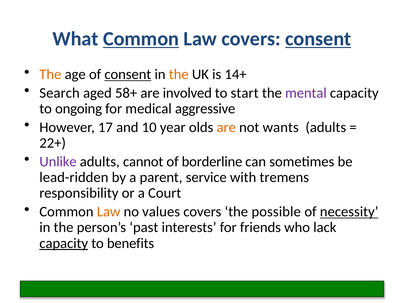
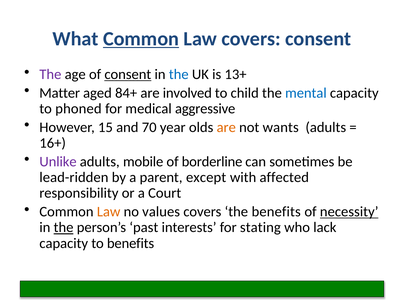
consent at (318, 39) underline: present -> none
The at (50, 74) colour: orange -> purple
the at (179, 74) colour: orange -> blue
14+: 14+ -> 13+
Search: Search -> Matter
58+: 58+ -> 84+
start: start -> child
mental colour: purple -> blue
ongoing: ongoing -> phoned
17: 17 -> 15
10: 10 -> 70
22+: 22+ -> 16+
cannot: cannot -> mobile
service: service -> except
tremens: tremens -> affected
the possible: possible -> benefits
the at (64, 227) underline: none -> present
friends: friends -> stating
capacity at (64, 243) underline: present -> none
